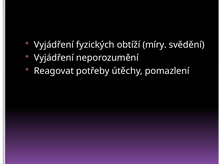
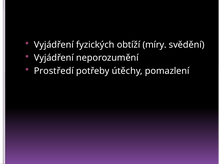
Reagovat: Reagovat -> Prostředí
